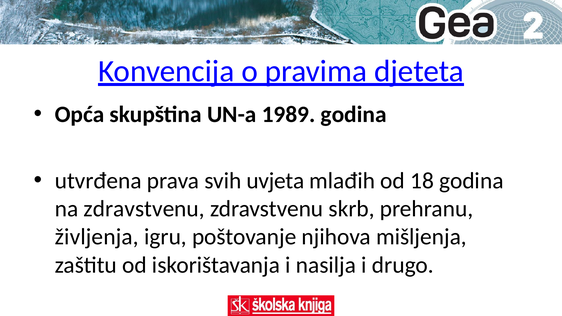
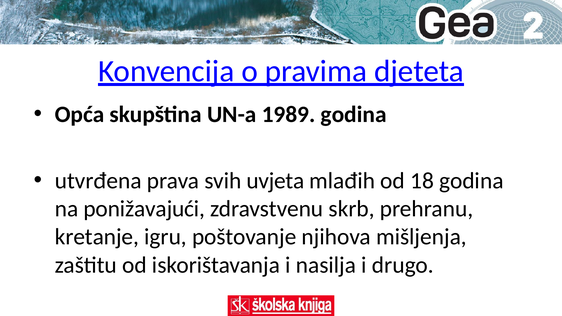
na zdravstvenu: zdravstvenu -> ponižavajući
življenja: življenja -> kretanje
